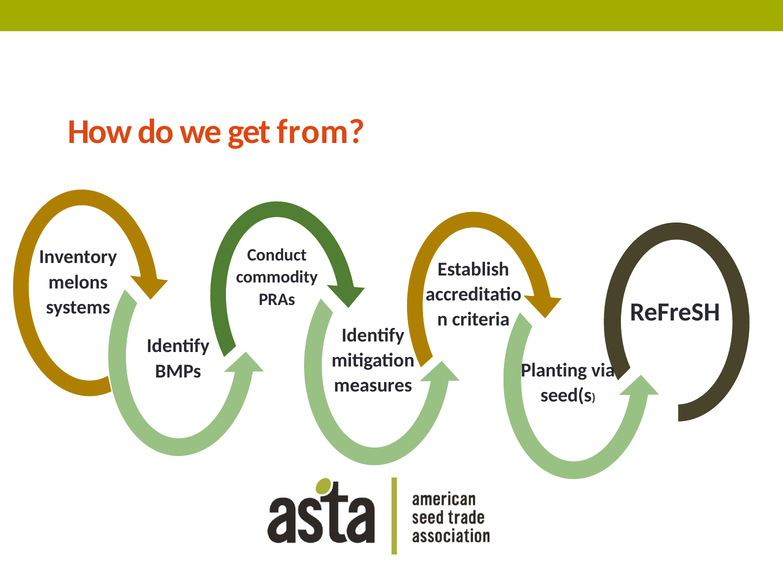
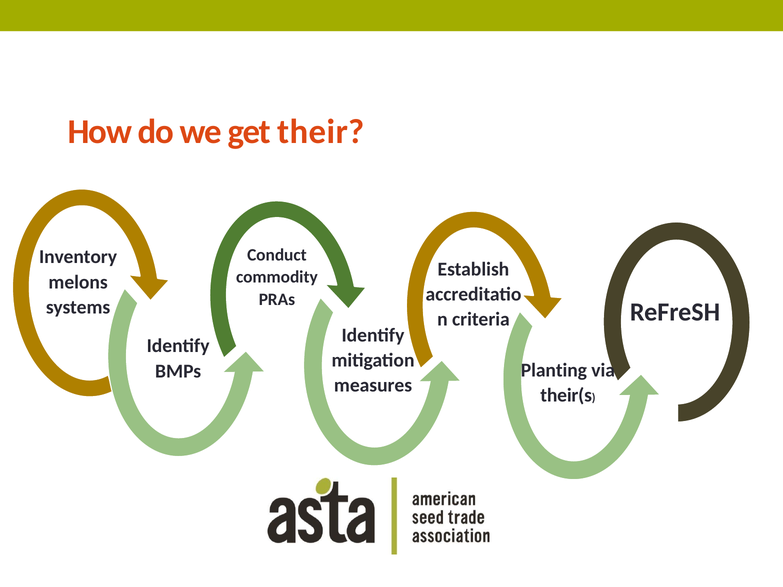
from: from -> their
seed(s: seed(s -> their(s
